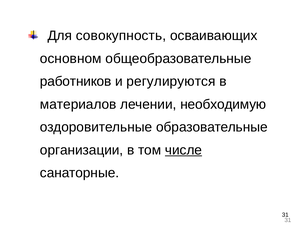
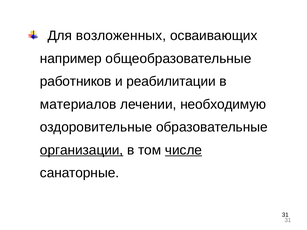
совокупность: совокупность -> возложенных
основном: основном -> например
регулируются: регулируются -> реабилитации
организации underline: none -> present
